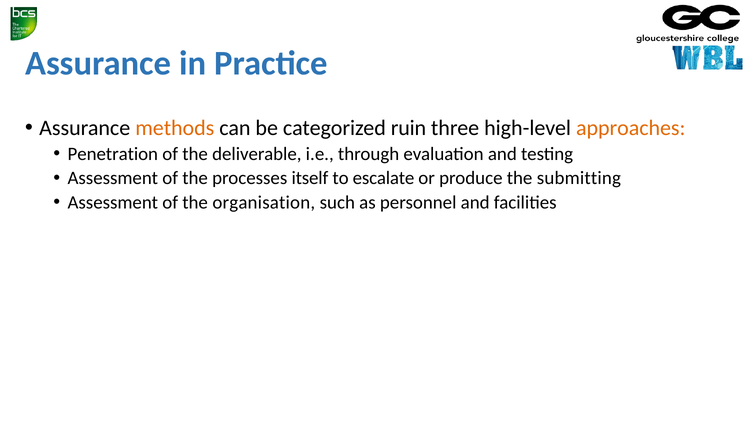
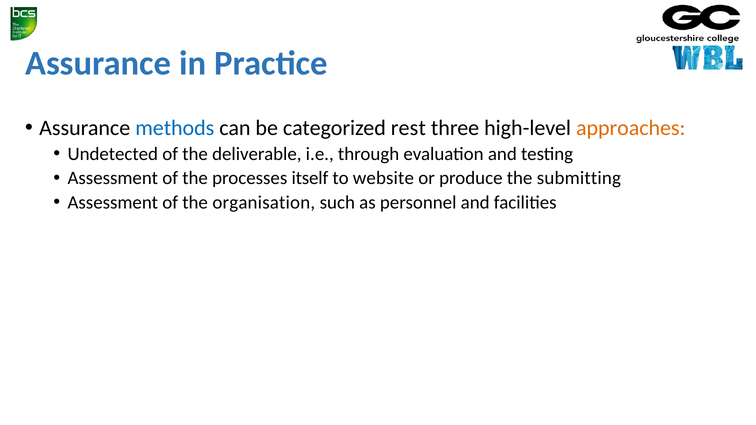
methods colour: orange -> blue
ruin: ruin -> rest
Penetration: Penetration -> Undetected
escalate: escalate -> website
